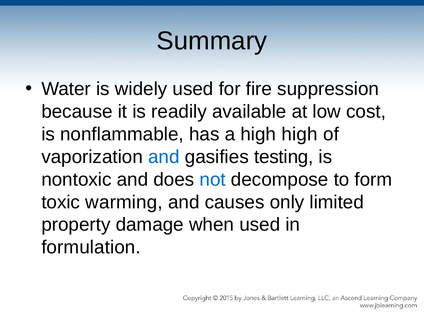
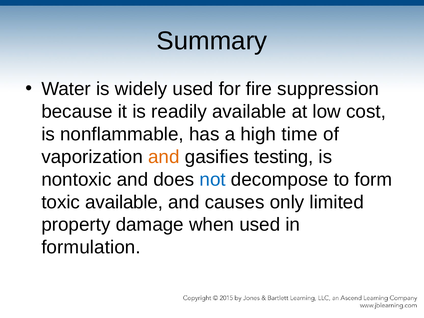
high high: high -> time
and at (164, 157) colour: blue -> orange
toxic warming: warming -> available
